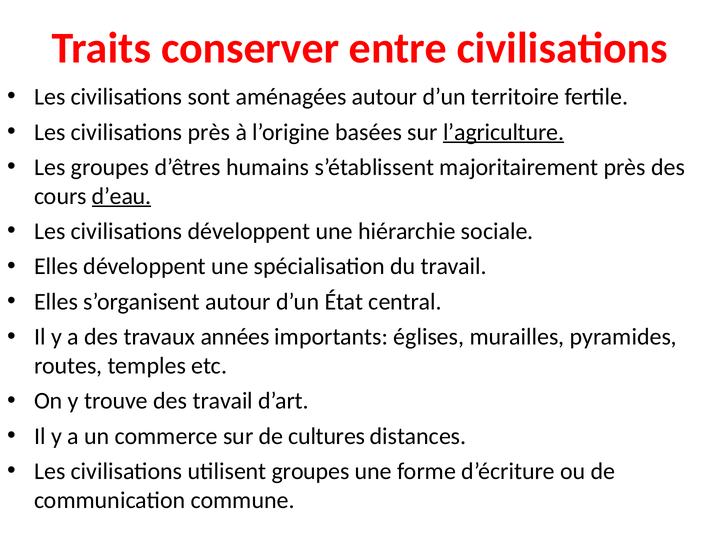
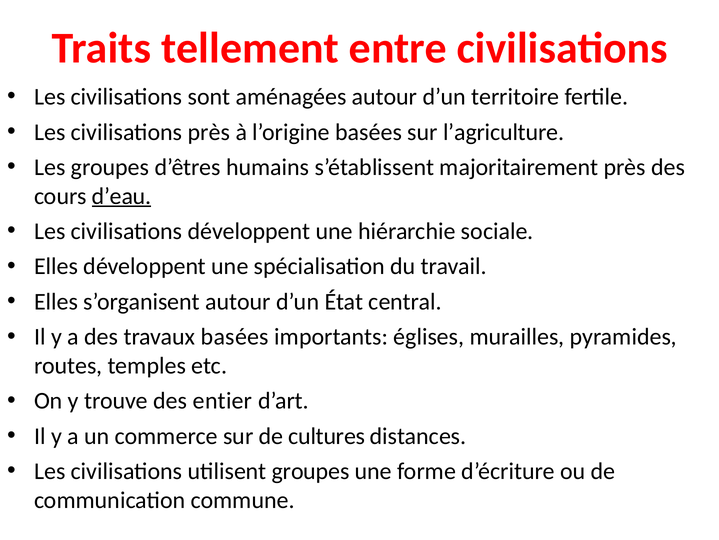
conserver: conserver -> tellement
l’agriculture underline: present -> none
travaux années: années -> basées
des travail: travail -> entier
